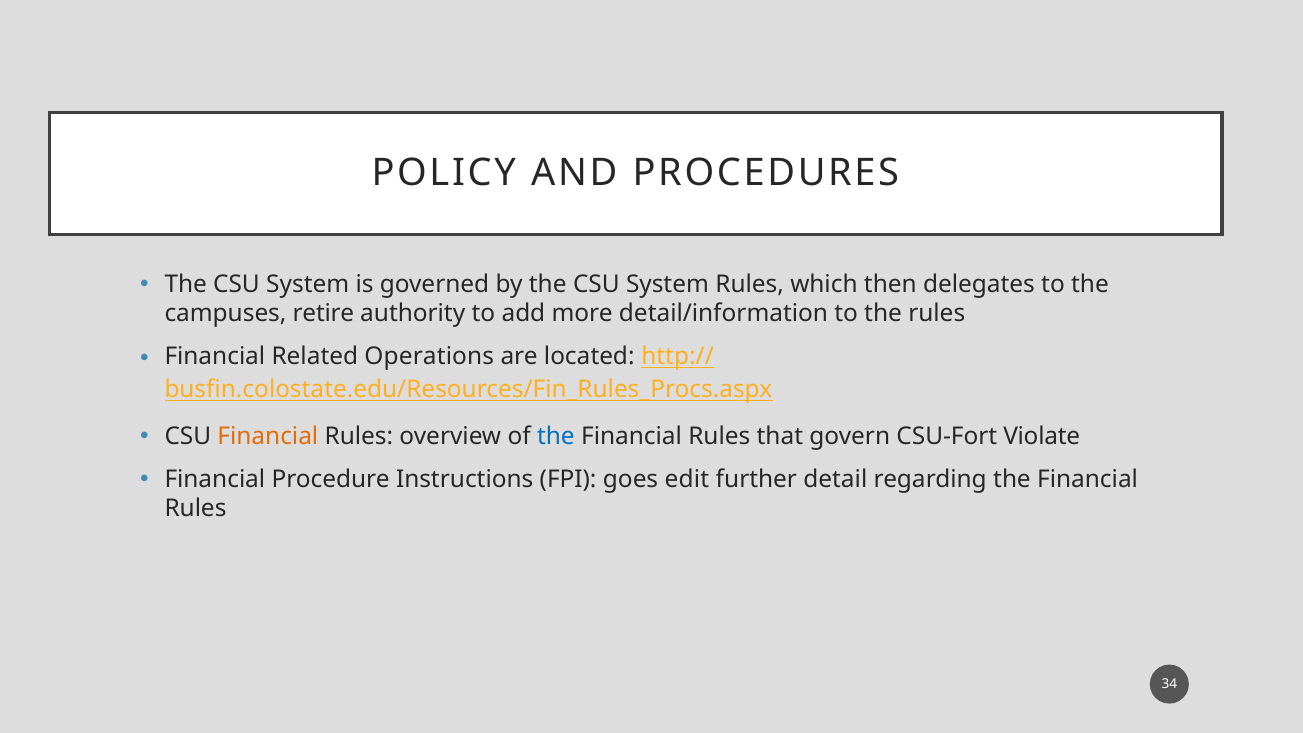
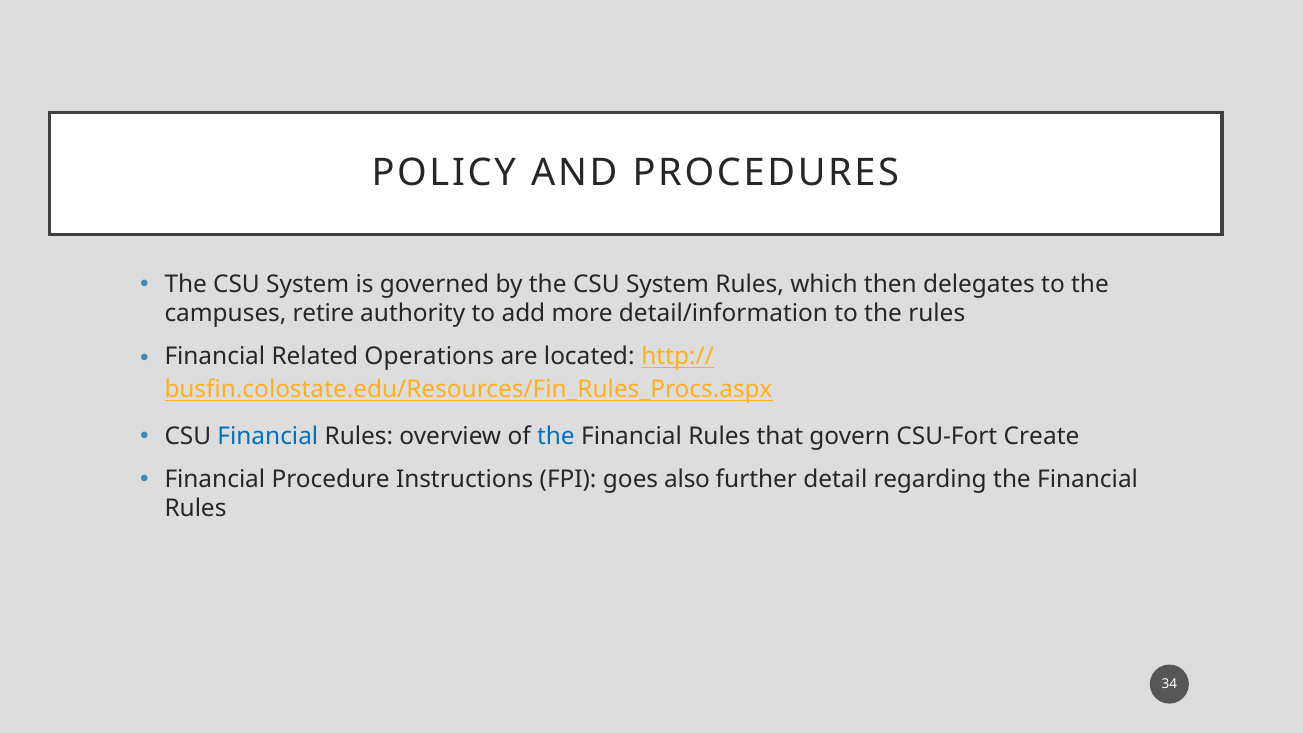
Financial at (268, 437) colour: orange -> blue
Violate: Violate -> Create
edit: edit -> also
